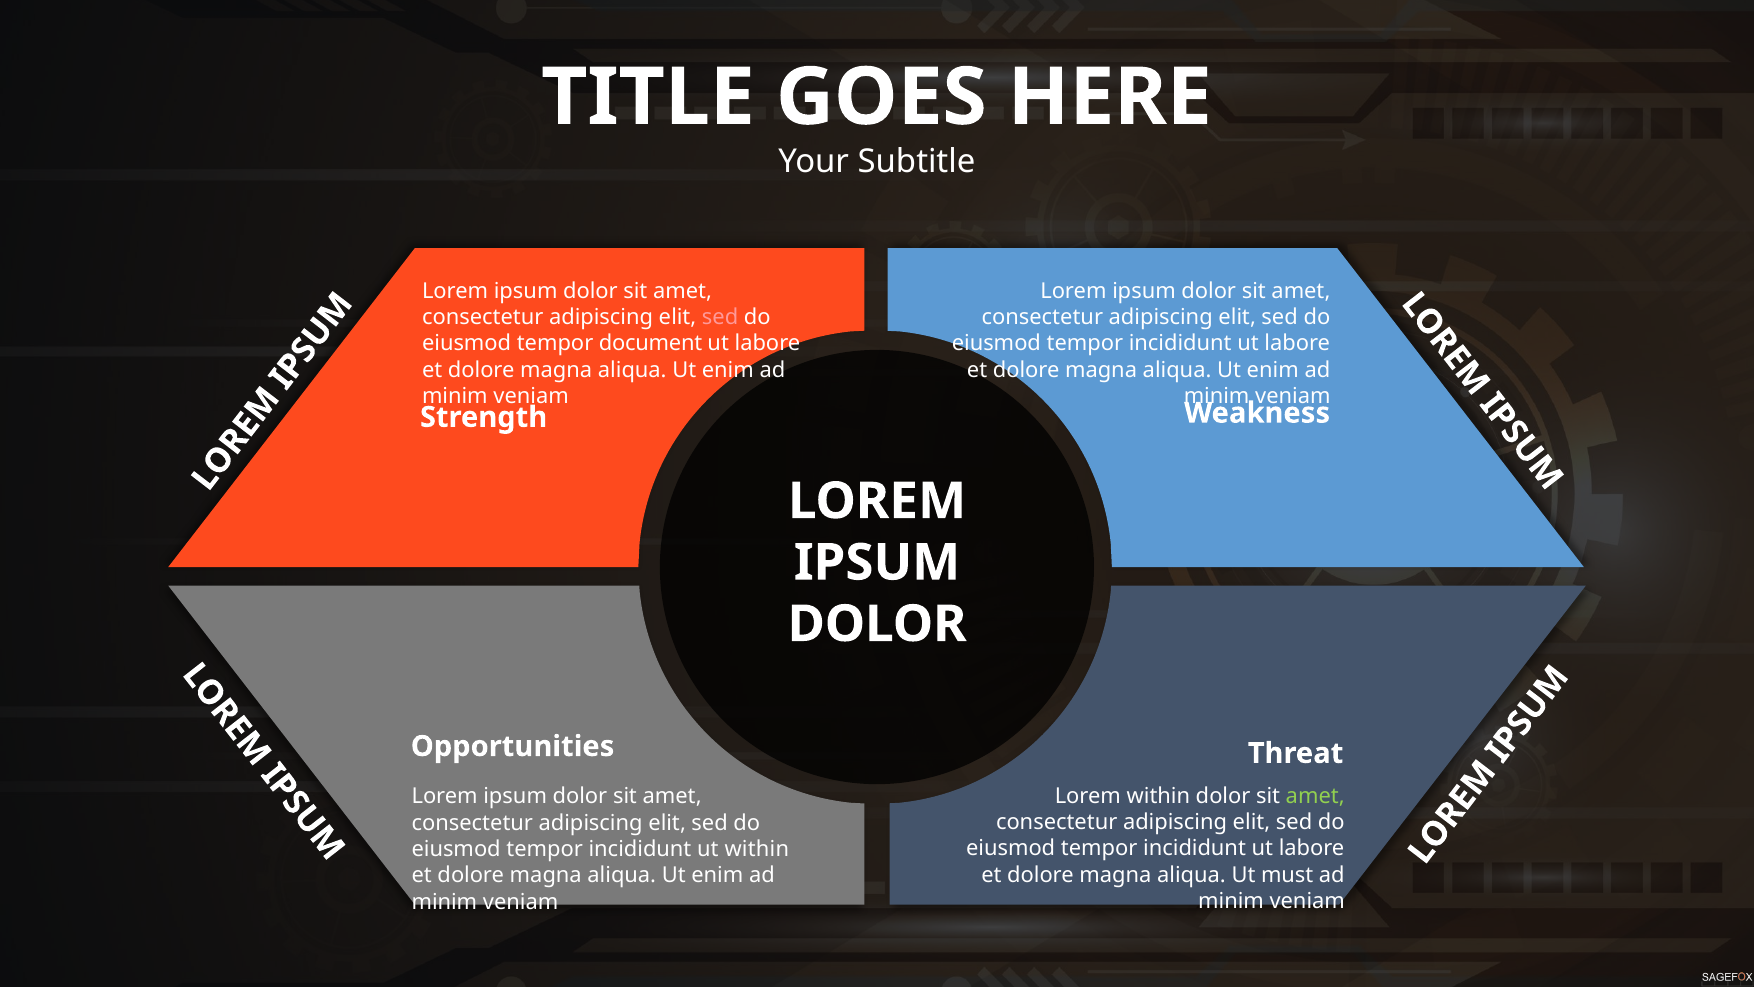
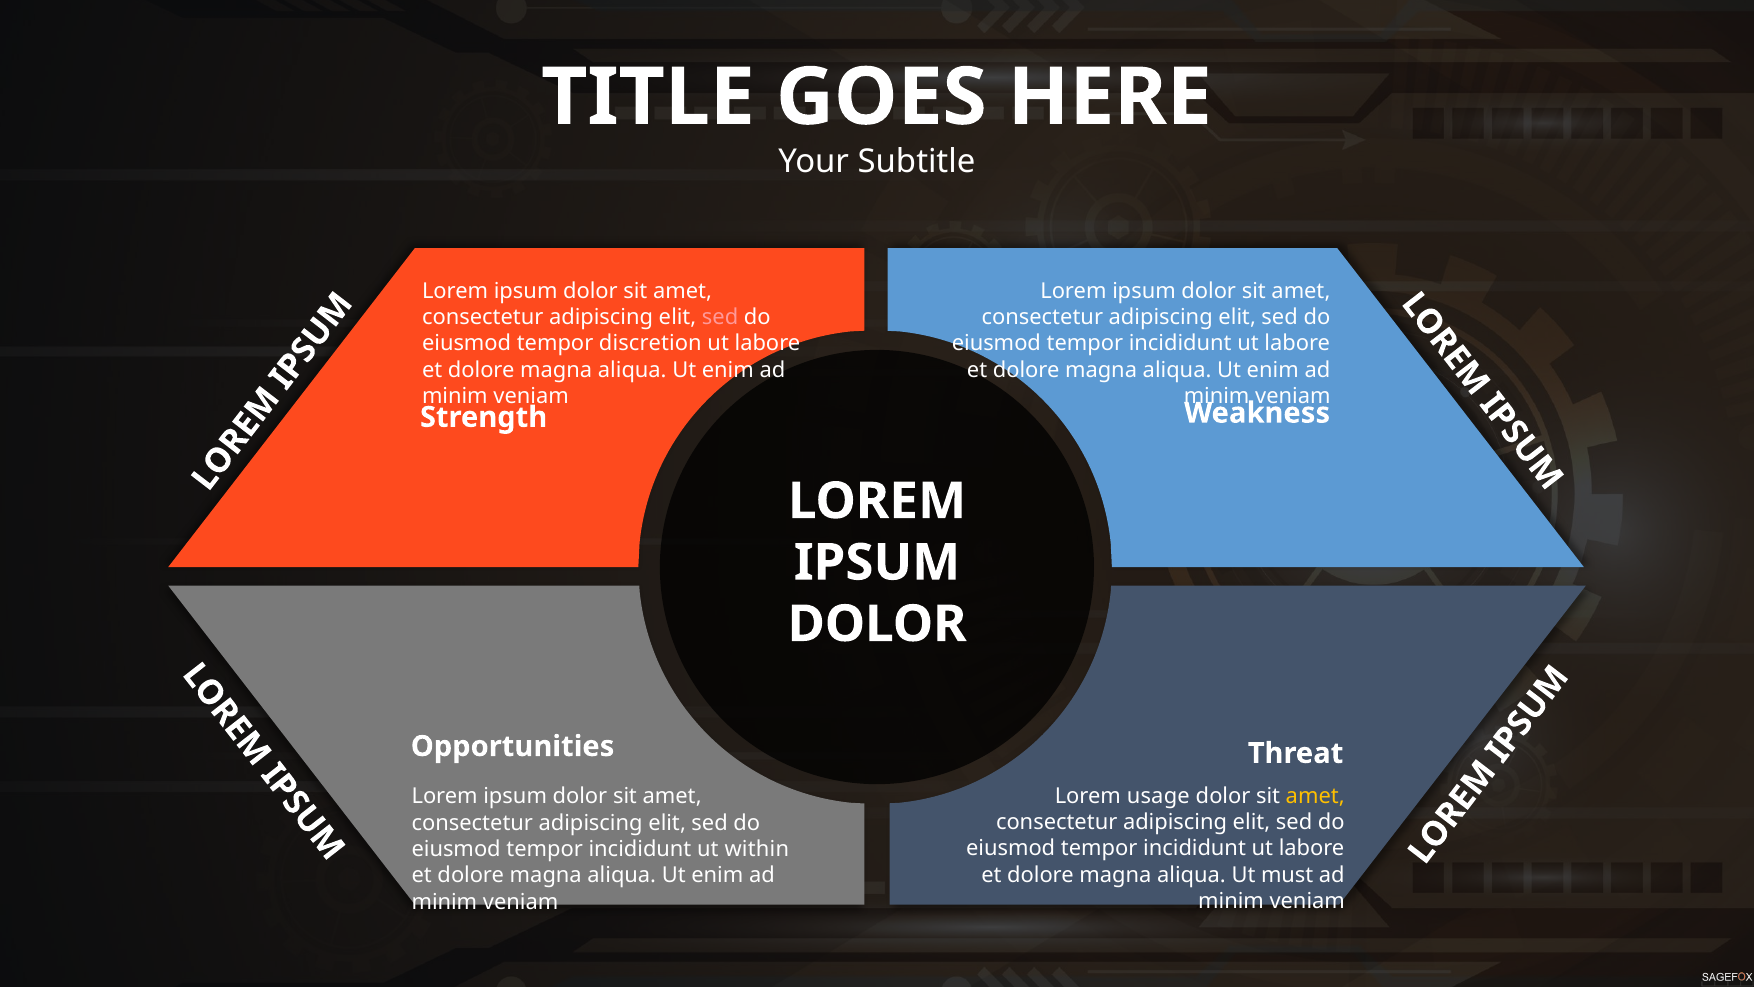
document: document -> discretion
Lorem within: within -> usage
amet at (1315, 796) colour: light green -> yellow
